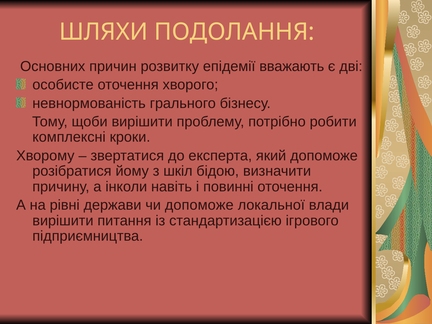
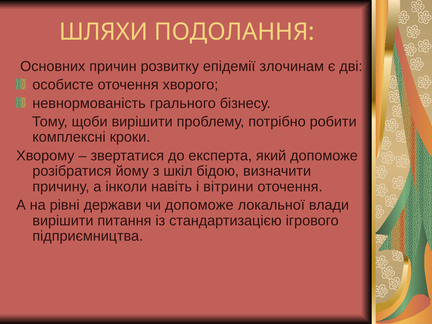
вважають: вважають -> злочинам
повинні: повинні -> вітрини
